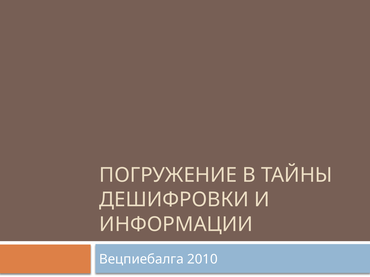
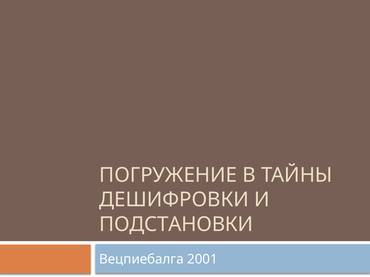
ИНФОРМАЦИИ: ИНФОРМАЦИИ -> ПОДСТАНОВКИ
2010: 2010 -> 2001
